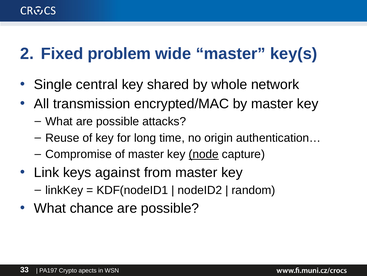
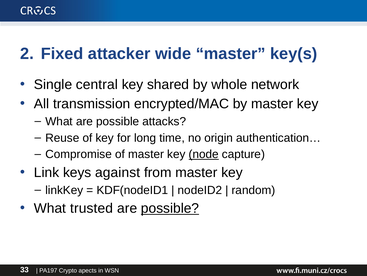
problem: problem -> attacker
chance: chance -> trusted
possible at (170, 208) underline: none -> present
